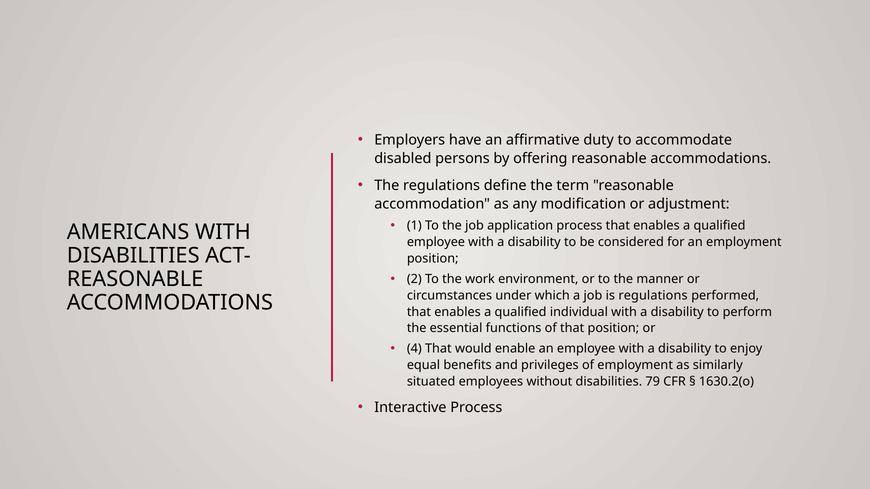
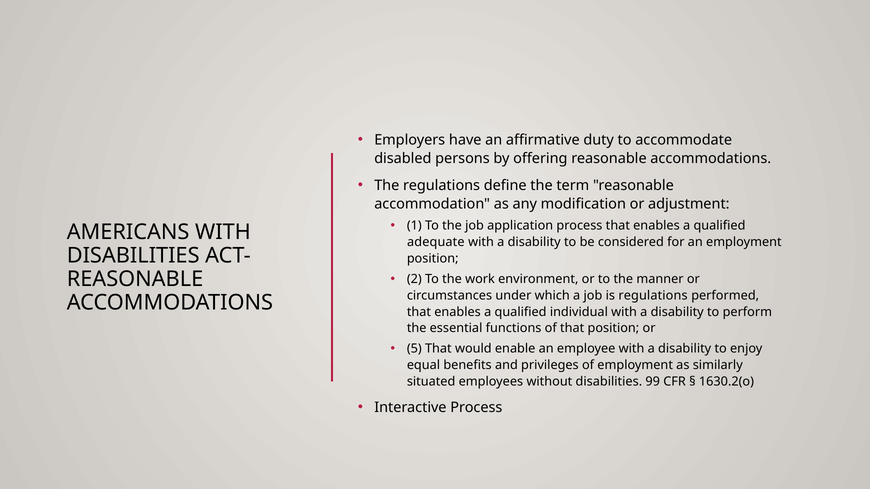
employee at (436, 242): employee -> adequate
4: 4 -> 5
79: 79 -> 99
